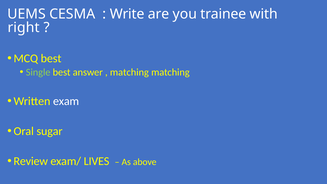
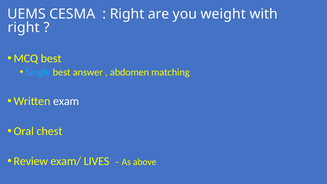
Write at (127, 14): Write -> Right
trainee: trainee -> weight
Single colour: light green -> light blue
matching at (129, 72): matching -> abdomen
sugar: sugar -> chest
